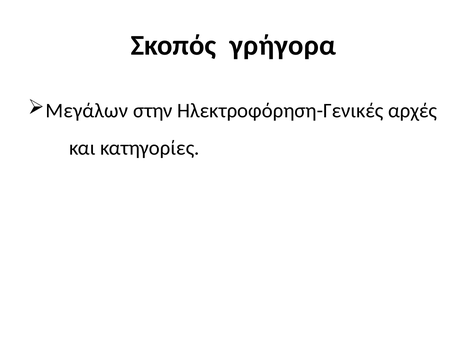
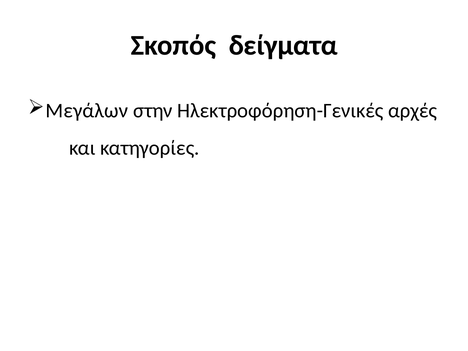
γρήγορα: γρήγορα -> δείγματα
